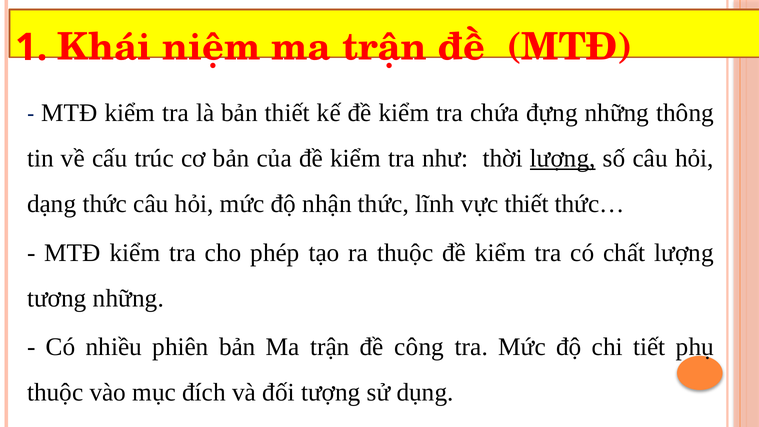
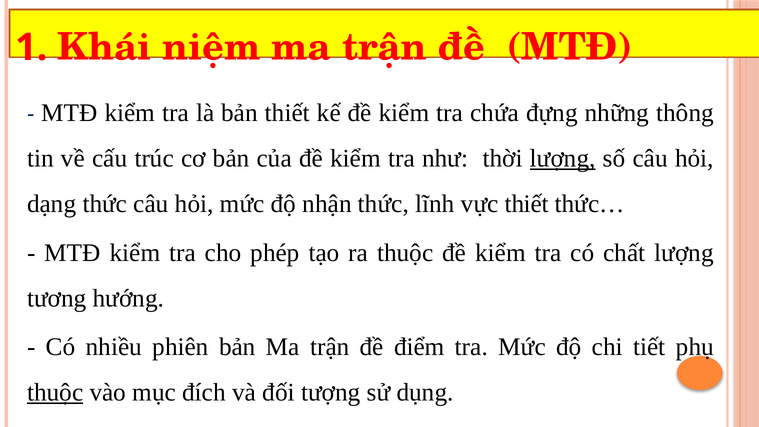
tương những: những -> hướng
công: công -> điểm
thuộc at (55, 392) underline: none -> present
